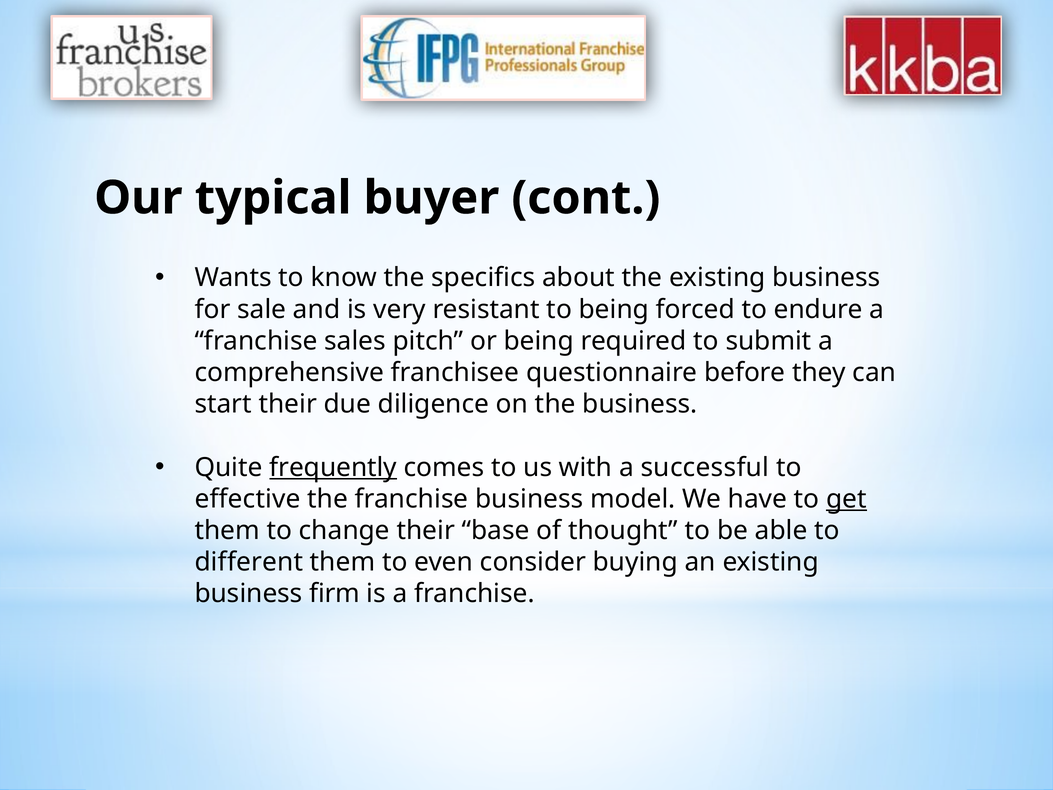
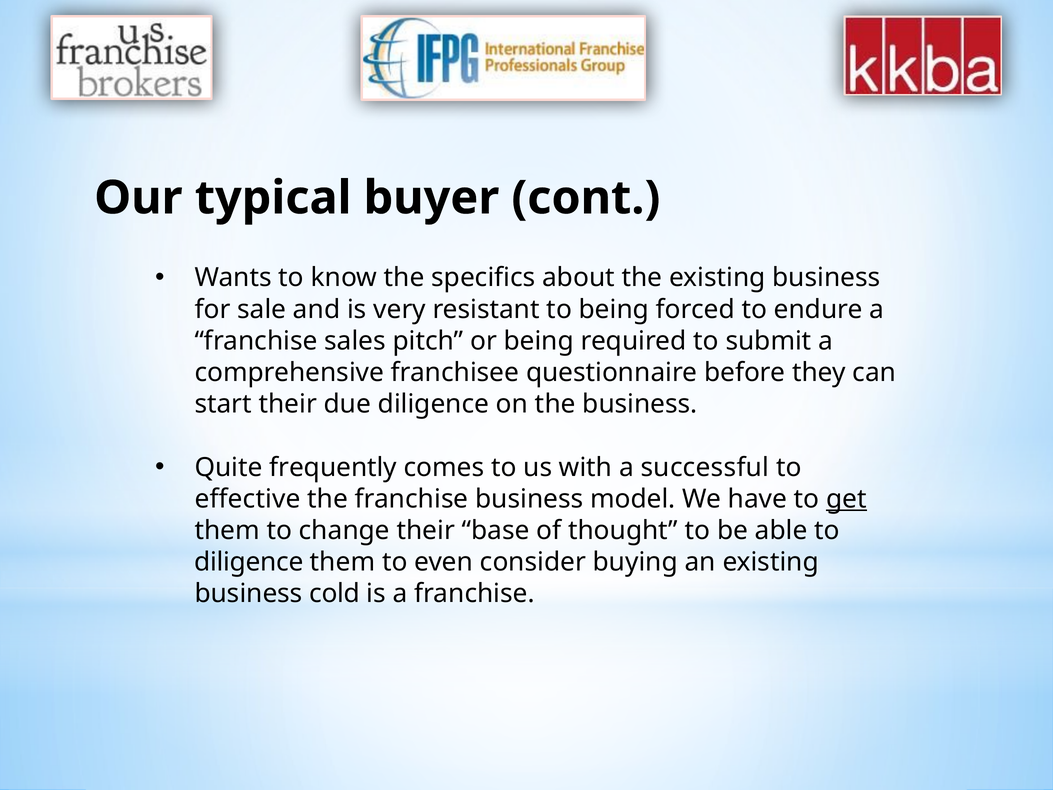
frequently underline: present -> none
different at (249, 562): different -> diligence
firm: firm -> cold
